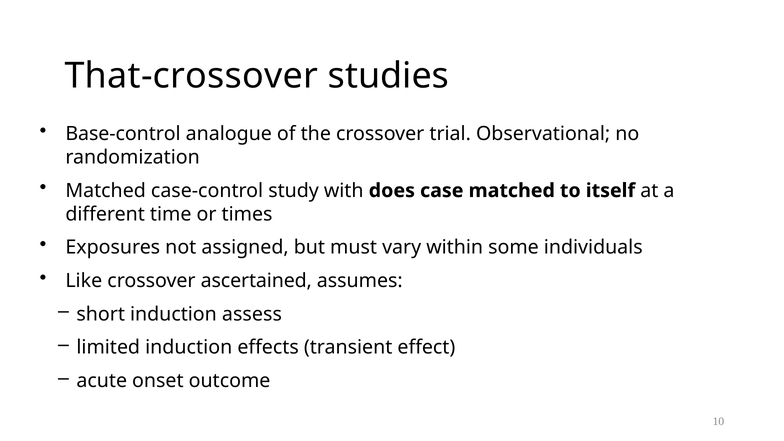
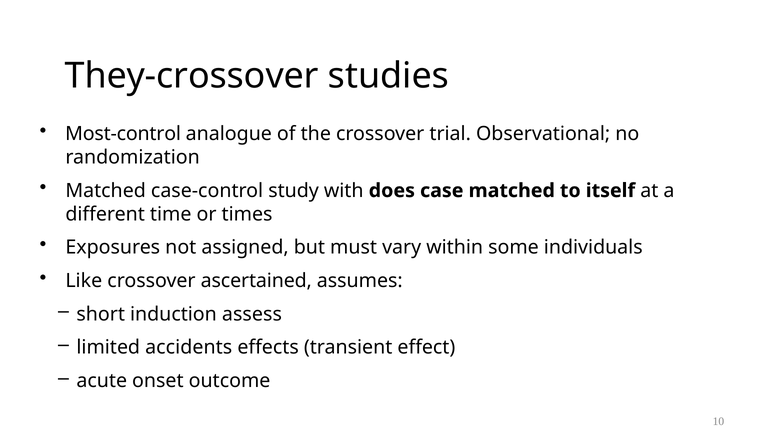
That-crossover: That-crossover -> They-crossover
Base-control: Base-control -> Most-control
limited induction: induction -> accidents
